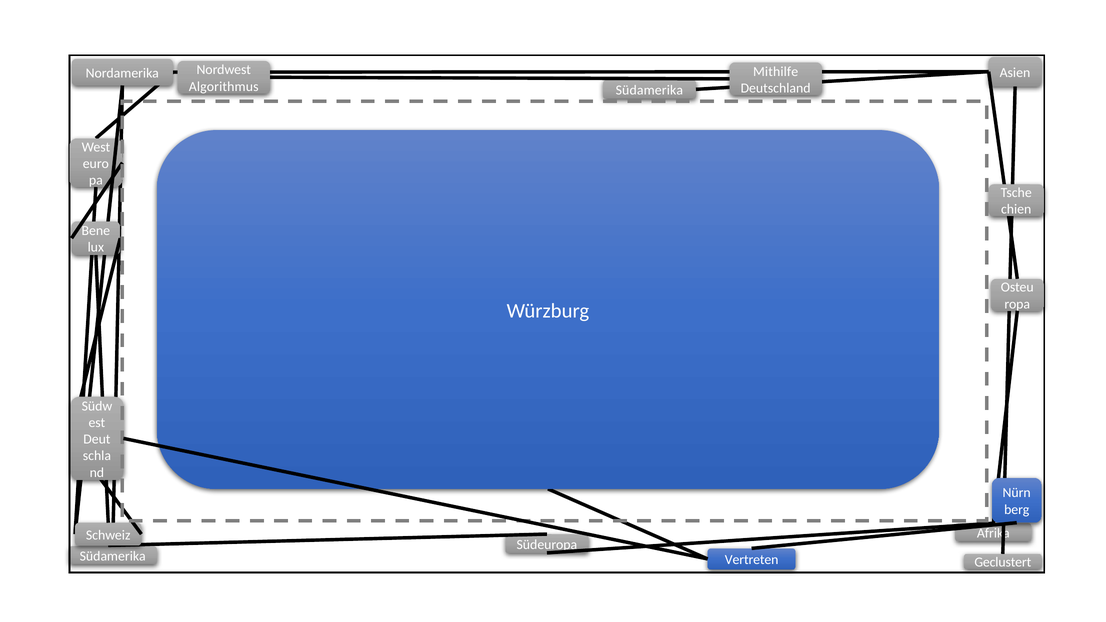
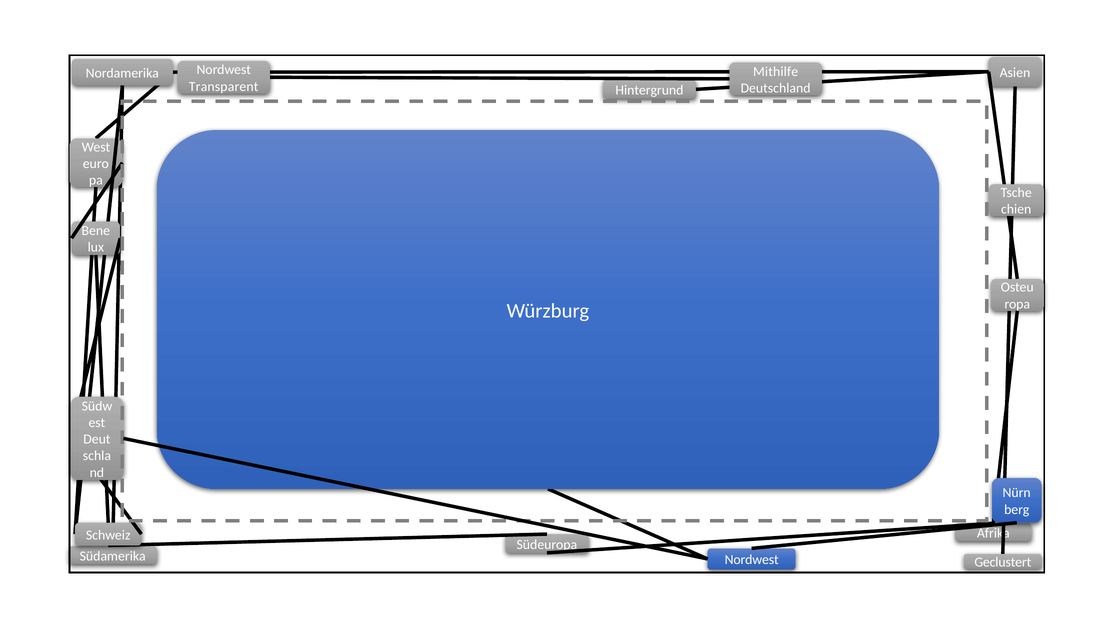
Algorithmus: Algorithmus -> Transparent
Südamerika at (649, 90): Südamerika -> Hintergrund
Vertreten at (752, 560): Vertreten -> Nordwest
